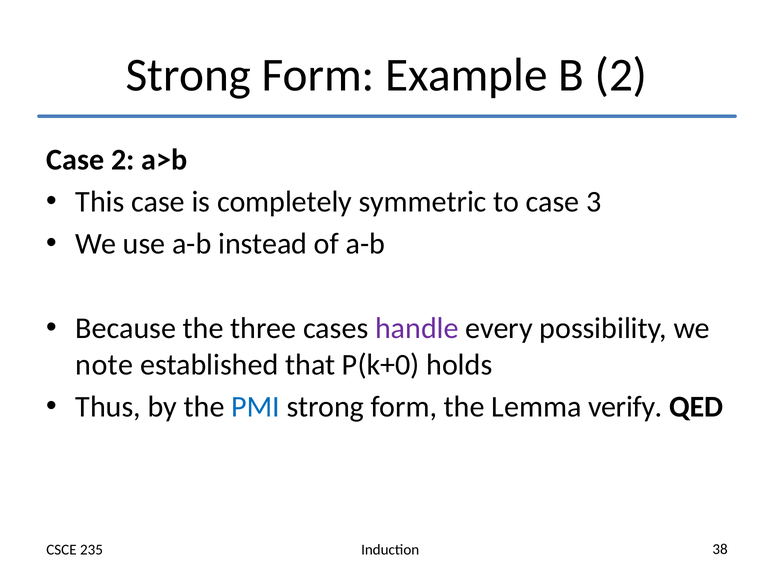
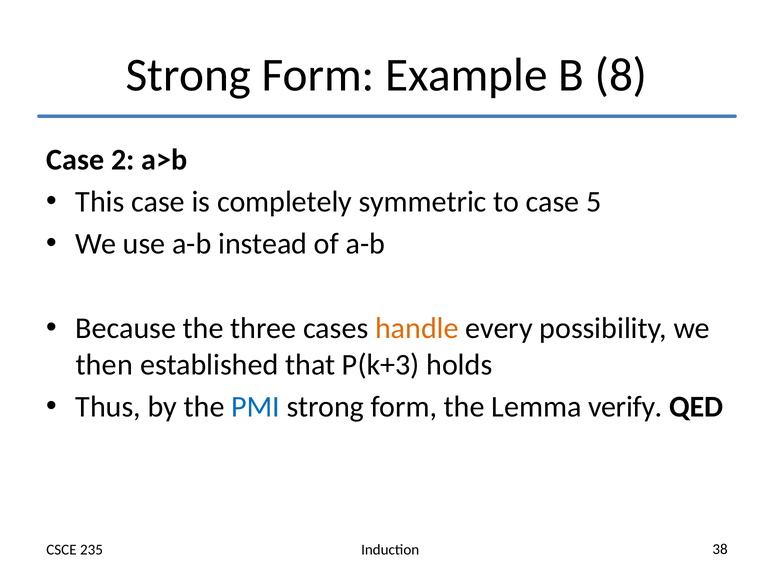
B 2: 2 -> 8
3: 3 -> 5
handle colour: purple -> orange
note: note -> then
P(k+0: P(k+0 -> P(k+3
